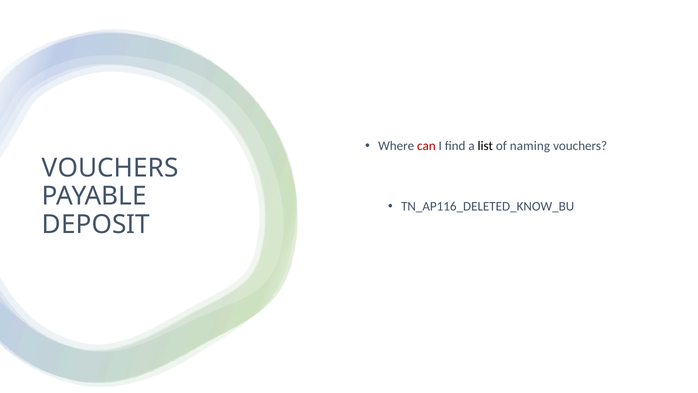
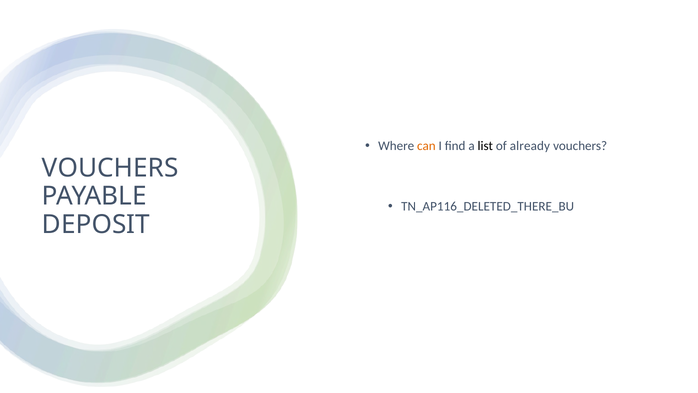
can colour: red -> orange
naming: naming -> already
TN_AP116_DELETED_KNOW_BU: TN_AP116_DELETED_KNOW_BU -> TN_AP116_DELETED_THERE_BU
